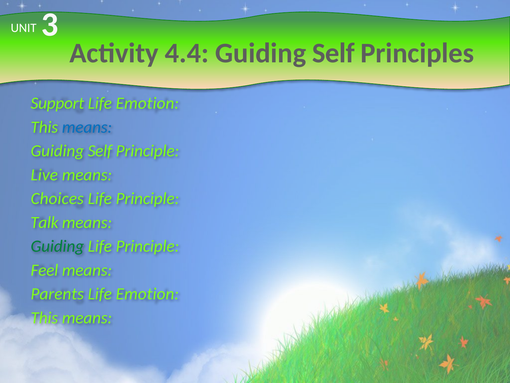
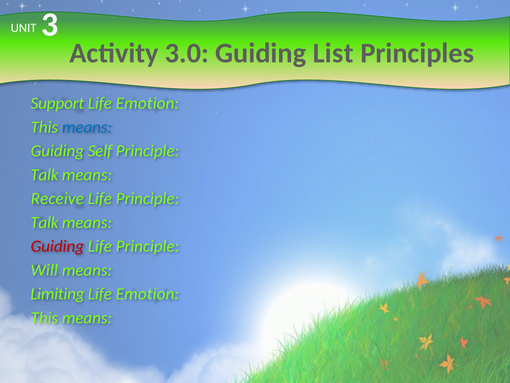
4.4: 4.4 -> 3.0
Self at (333, 53): Self -> List
Live at (44, 175): Live -> Talk
Choices: Choices -> Receive
Guiding at (57, 246) colour: green -> red
Feel: Feel -> Will
Parents: Parents -> Limiting
